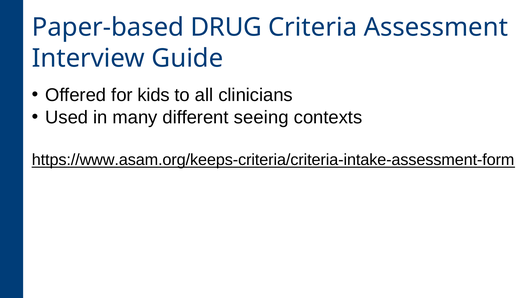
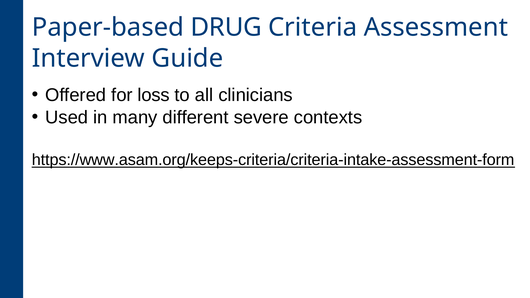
kids: kids -> loss
seeing: seeing -> severe
